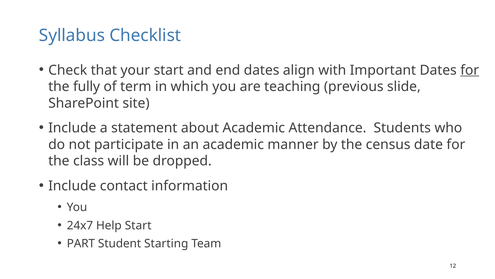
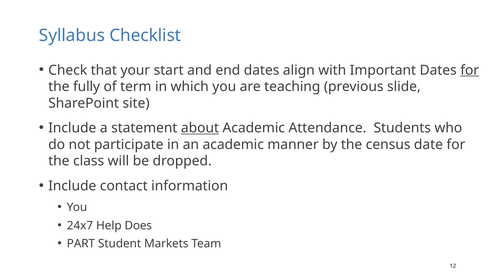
about underline: none -> present
Help Start: Start -> Does
Starting: Starting -> Markets
